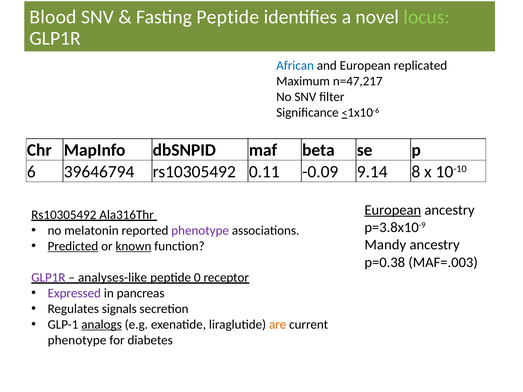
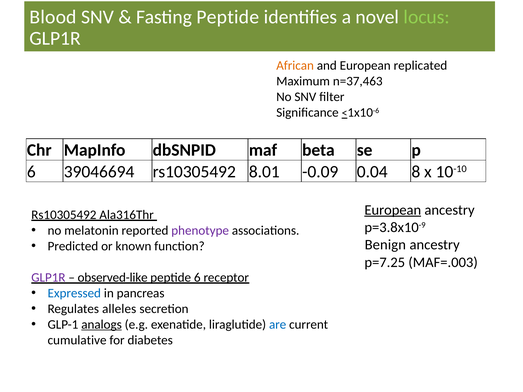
African colour: blue -> orange
n=47,217: n=47,217 -> n=37,463
39646794: 39646794 -> 39046694
0.11: 0.11 -> 8.01
9.14: 9.14 -> 0.04
Mandy: Mandy -> Benign
Predicted underline: present -> none
known underline: present -> none
p=0.38: p=0.38 -> p=7.25
analyses-like: analyses-like -> observed-like
peptide 0: 0 -> 6
Expressed colour: purple -> blue
signals: signals -> alleles
are colour: orange -> blue
phenotype at (77, 340): phenotype -> cumulative
